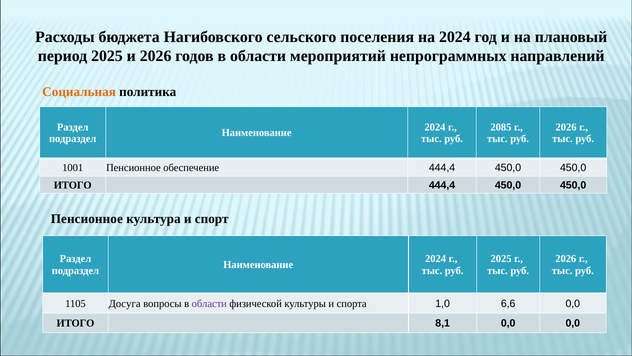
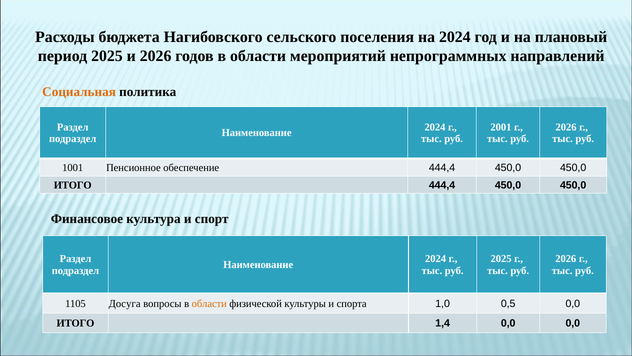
2085: 2085 -> 2001
Пенсионное at (87, 219): Пенсионное -> Финансовое
области at (209, 303) colour: purple -> orange
6,6: 6,6 -> 0,5
8,1: 8,1 -> 1,4
